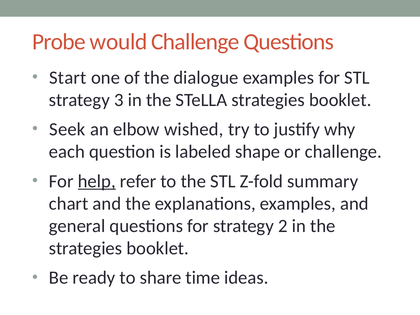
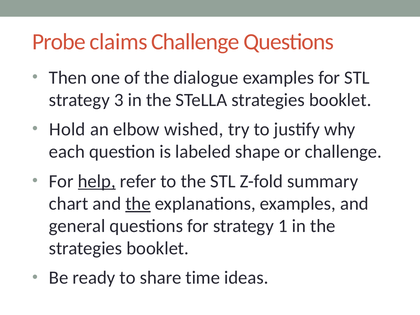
would: would -> claims
Start: Start -> Then
Seek: Seek -> Hold
the at (138, 204) underline: none -> present
2: 2 -> 1
